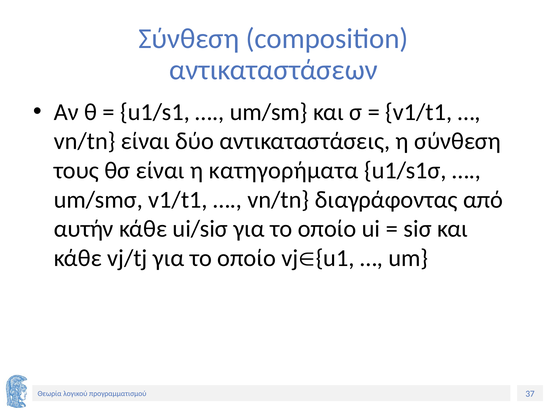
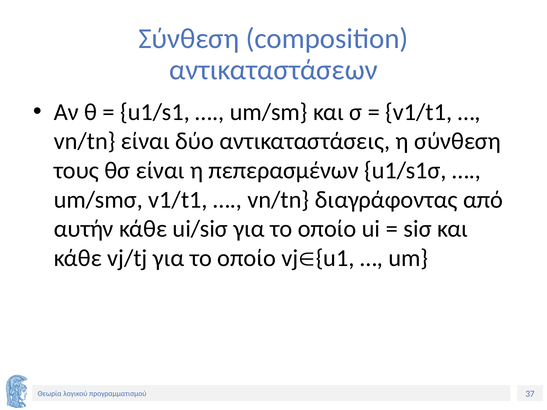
κατηγορήματα: κατηγορήματα -> πεπερασμένων
